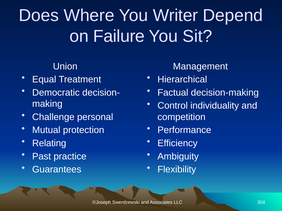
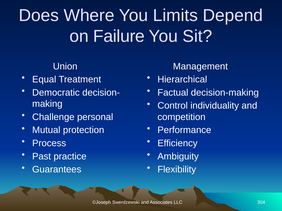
Writer: Writer -> Limits
Relating: Relating -> Process
